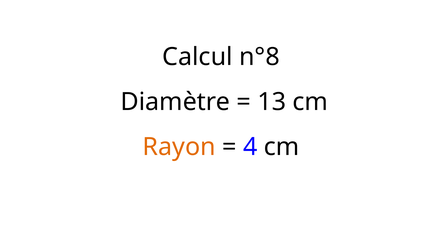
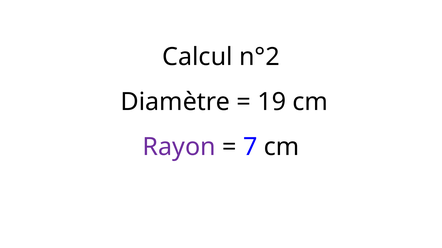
n°8: n°8 -> n°2
13: 13 -> 19
Rayon colour: orange -> purple
4: 4 -> 7
